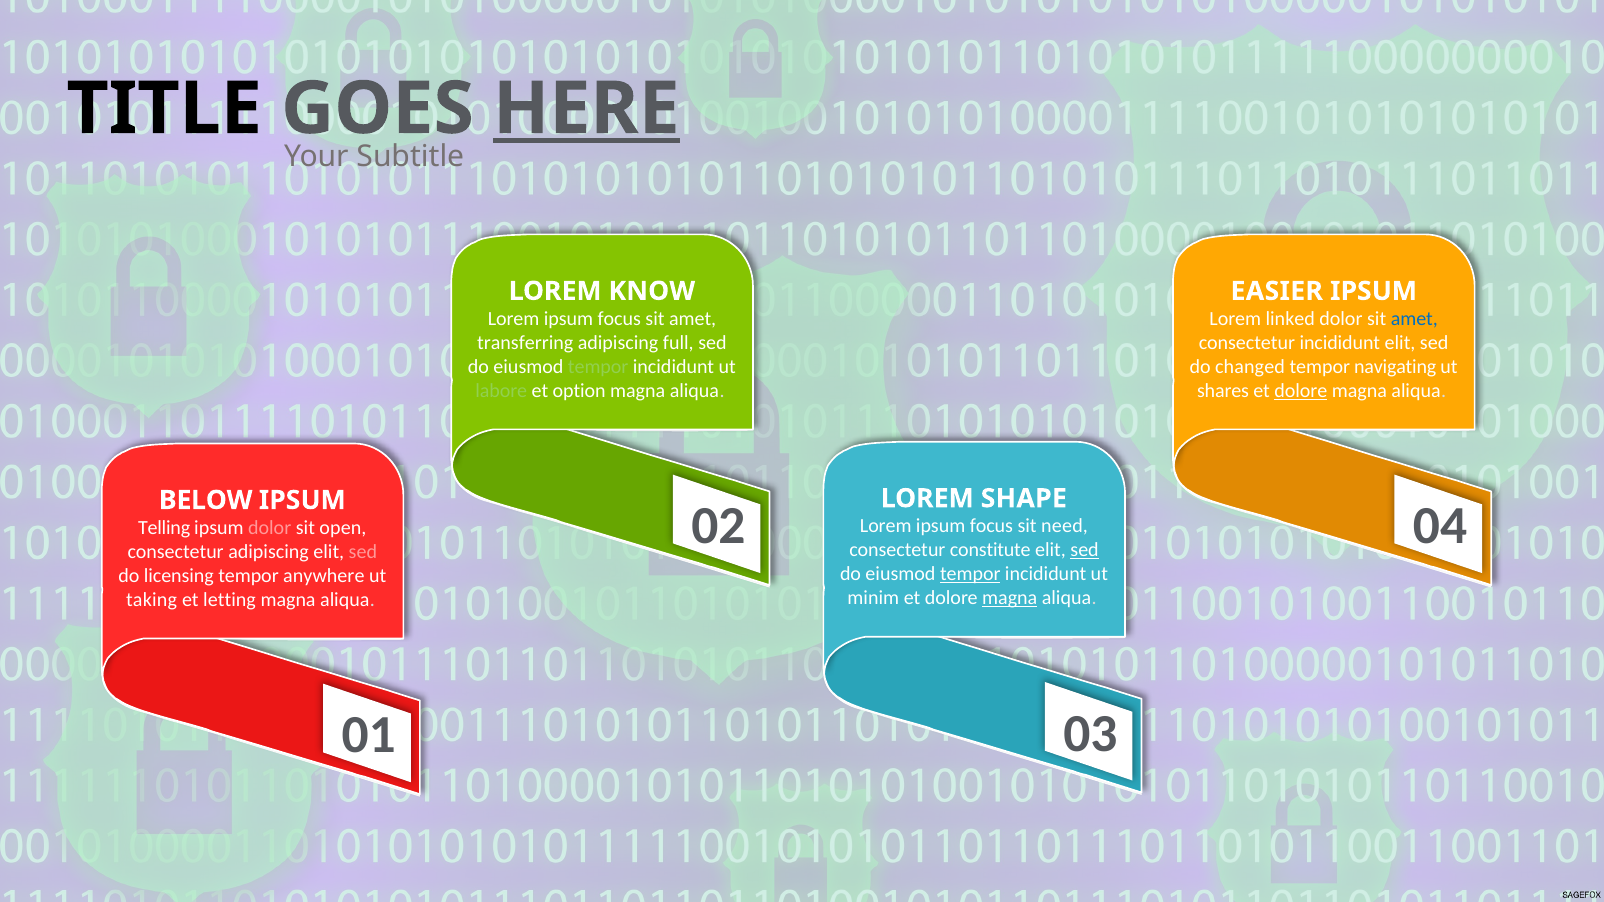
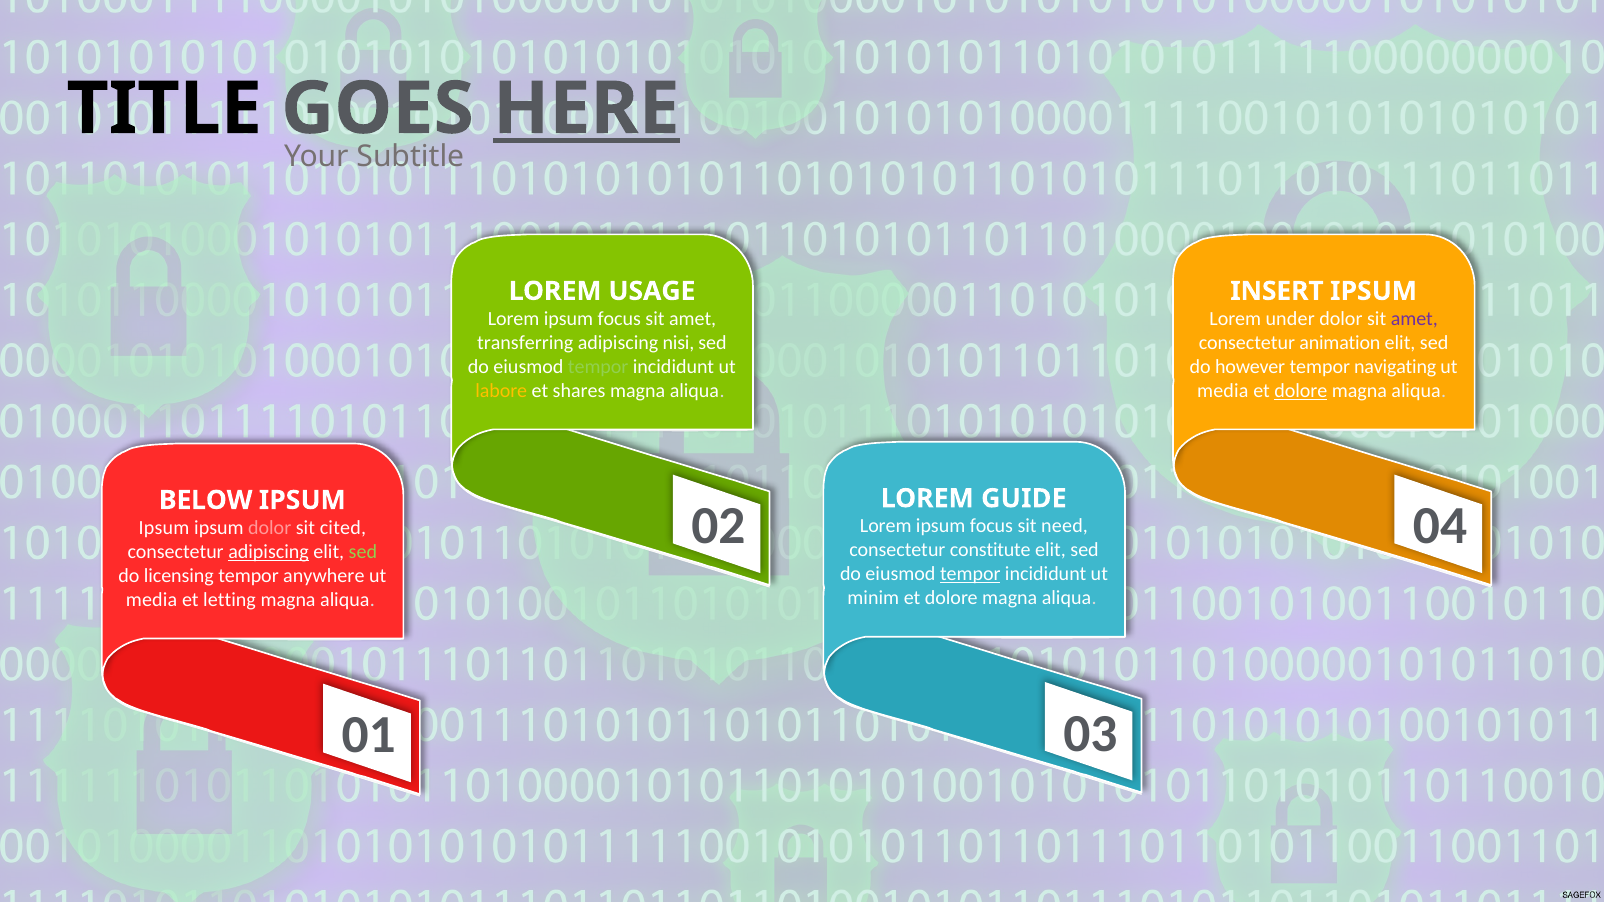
KNOW: KNOW -> USAGE
EASIER: EASIER -> INSERT
linked: linked -> under
amet at (1414, 319) colour: blue -> purple
full: full -> nisi
consectetur incididunt: incididunt -> animation
changed: changed -> however
labore colour: light green -> yellow
option: option -> shares
shares at (1223, 391): shares -> media
SHAPE: SHAPE -> GUIDE
Telling at (164, 528): Telling -> Ipsum
open: open -> cited
sed at (1085, 550) underline: present -> none
adipiscing at (269, 552) underline: none -> present
sed at (363, 552) colour: pink -> light green
magna at (1010, 598) underline: present -> none
taking at (152, 600): taking -> media
